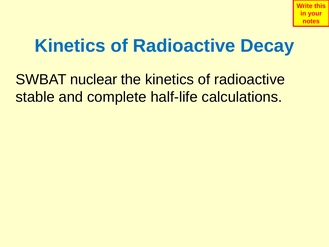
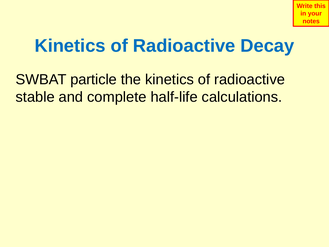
nuclear: nuclear -> particle
